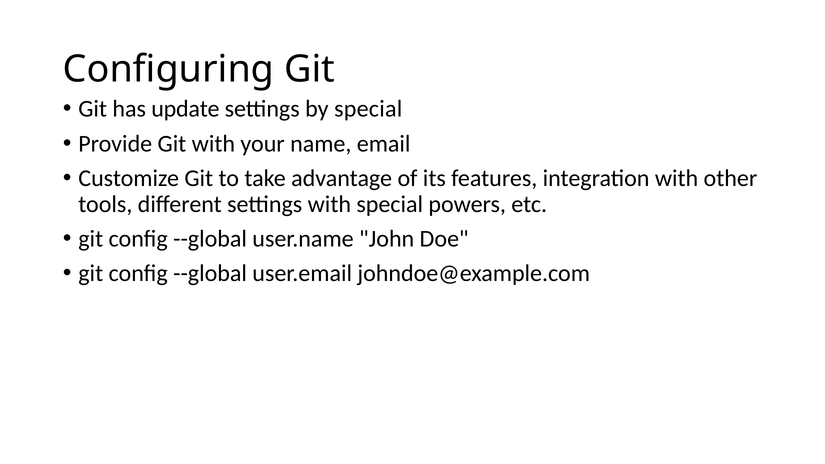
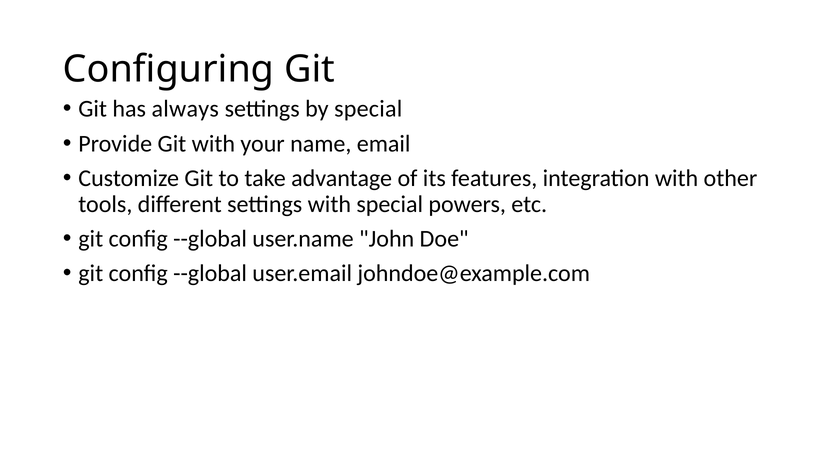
update: update -> always
